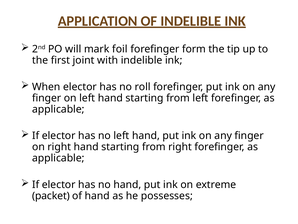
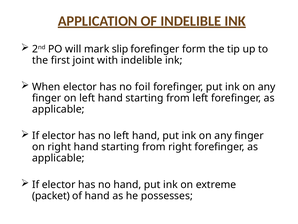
foil: foil -> slip
roll: roll -> foil
